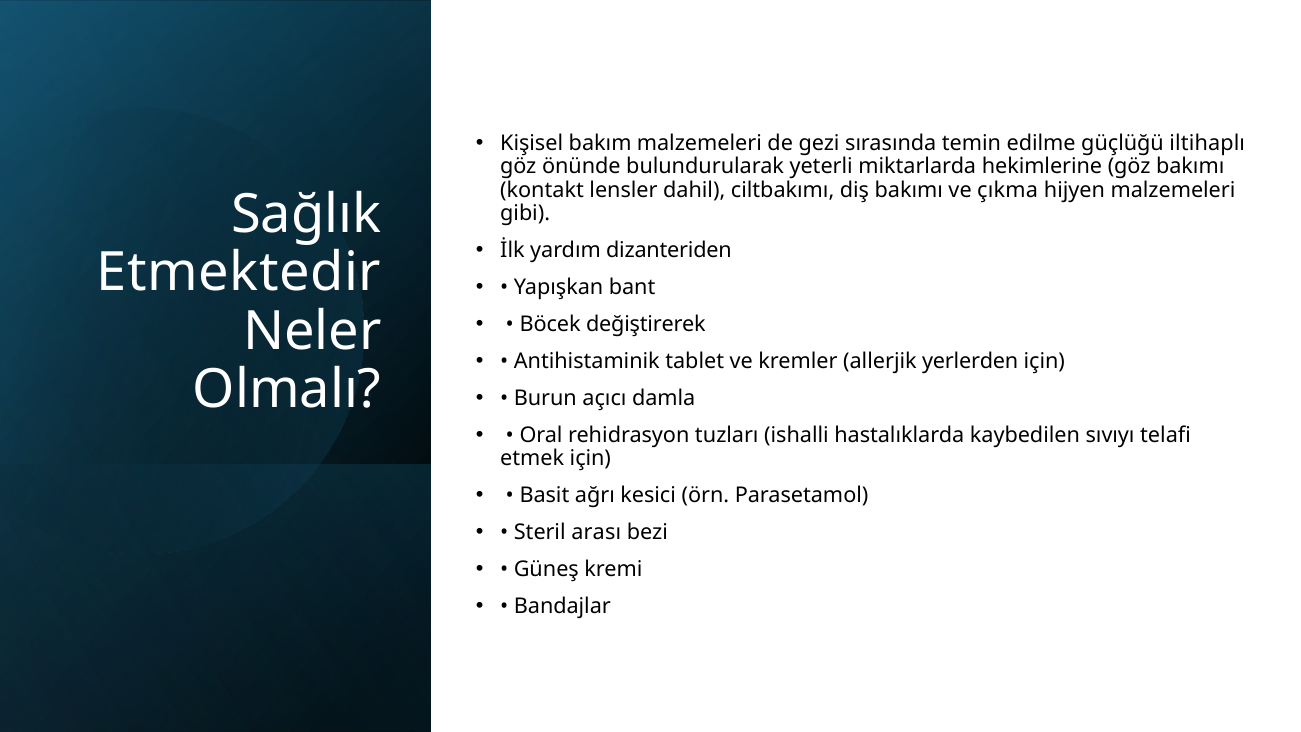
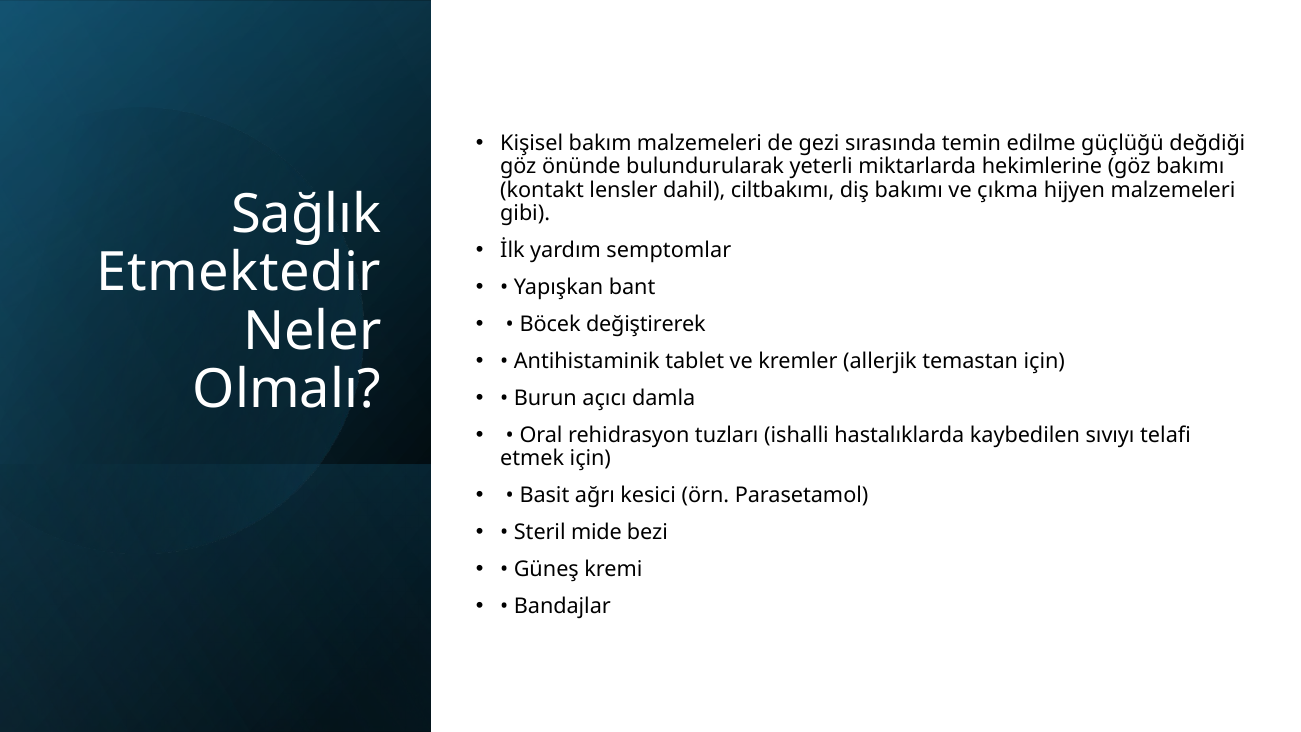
iltihaplı: iltihaplı -> değdiği
dizanteriden: dizanteriden -> semptomlar
yerlerden: yerlerden -> temastan
arası: arası -> mide
